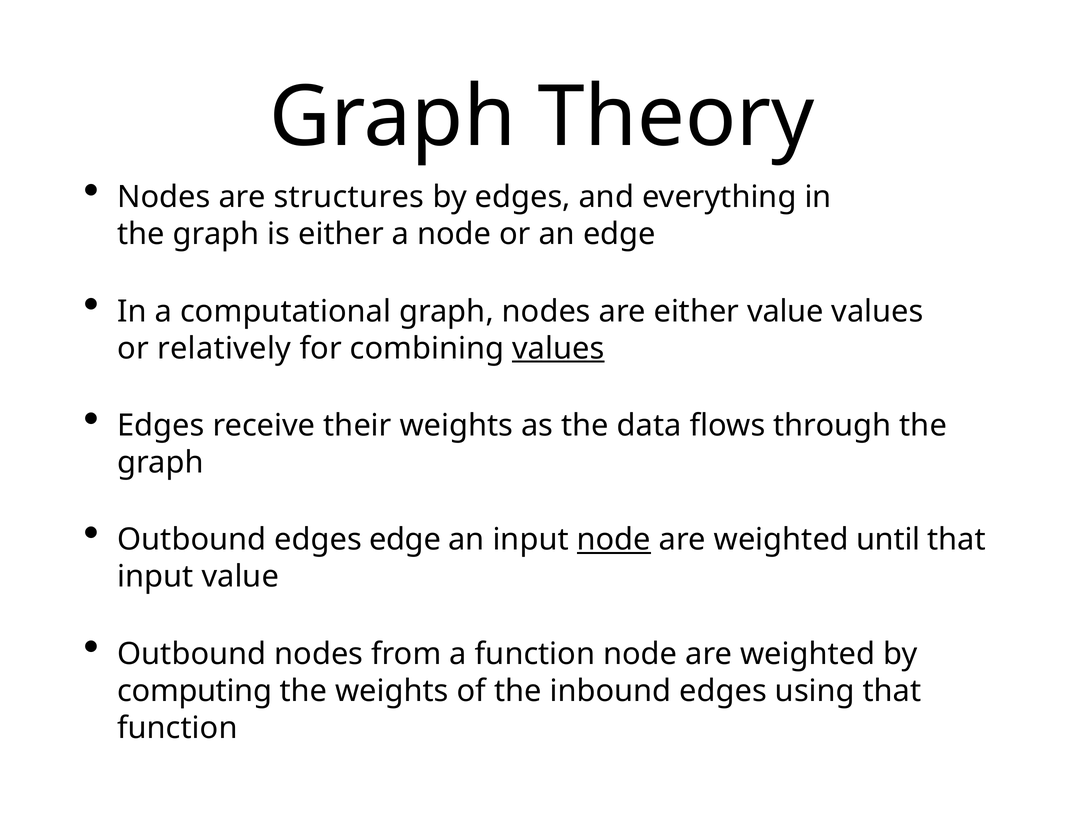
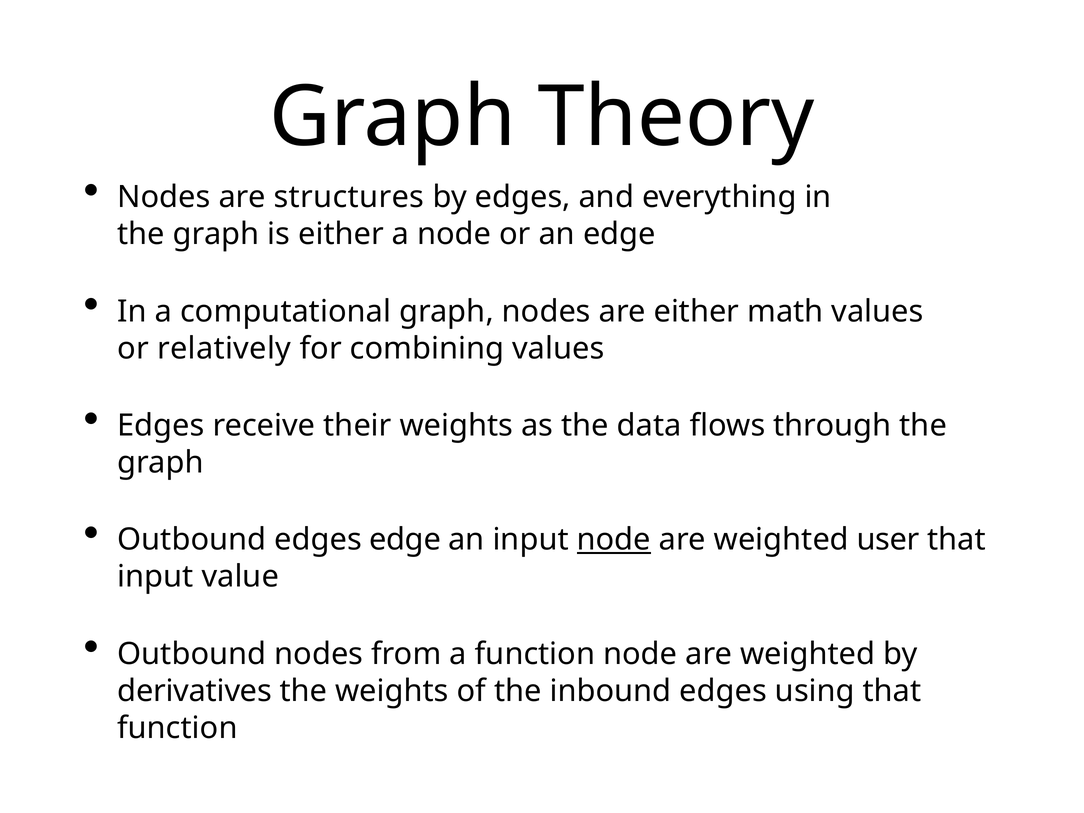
either value: value -> math
values at (558, 348) underline: present -> none
until: until -> user
computing: computing -> derivatives
